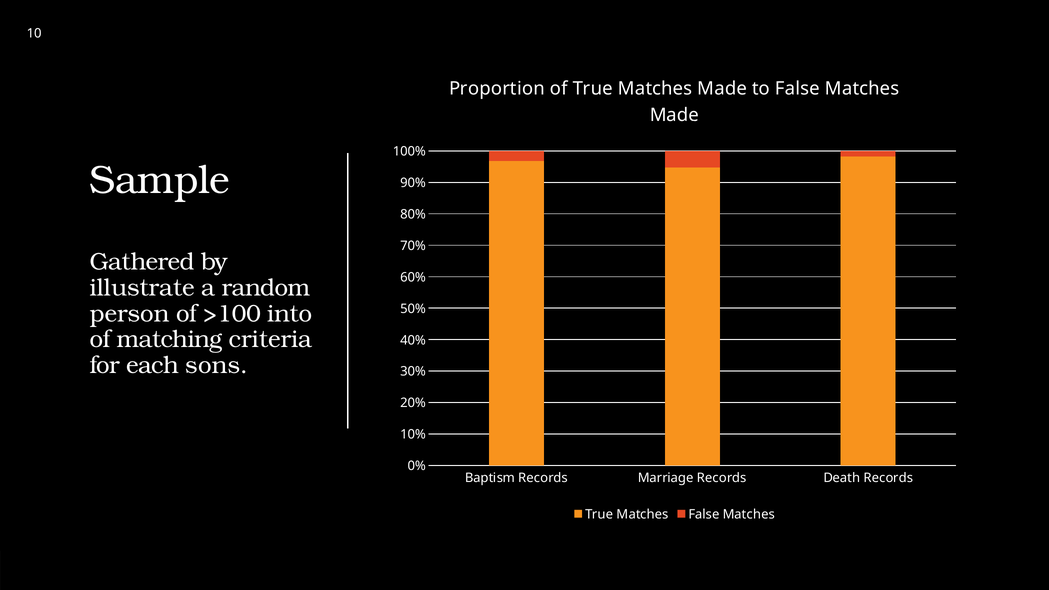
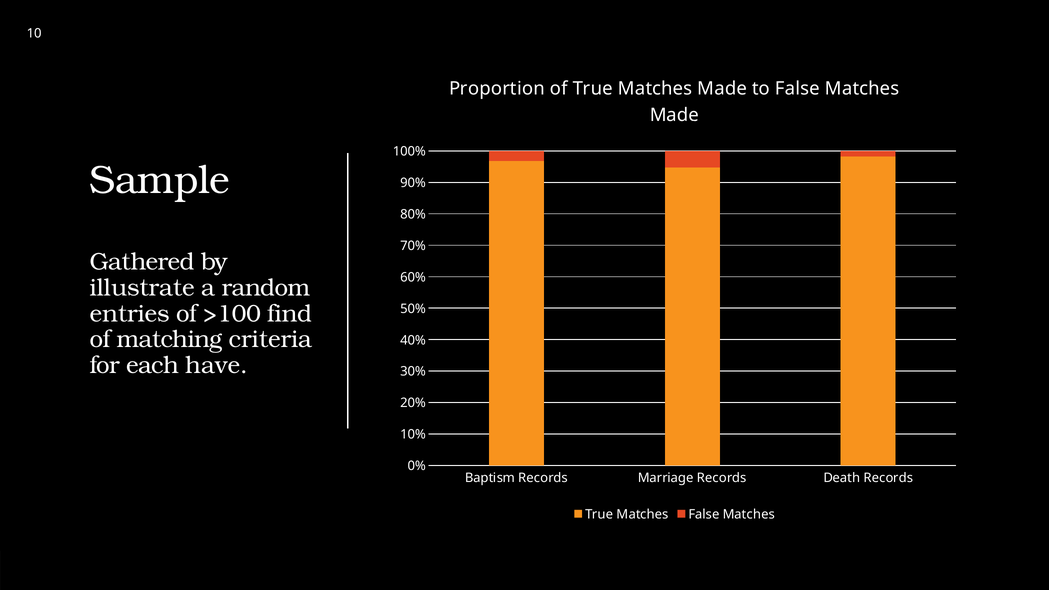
person: person -> entries
into: into -> find
sons: sons -> have
